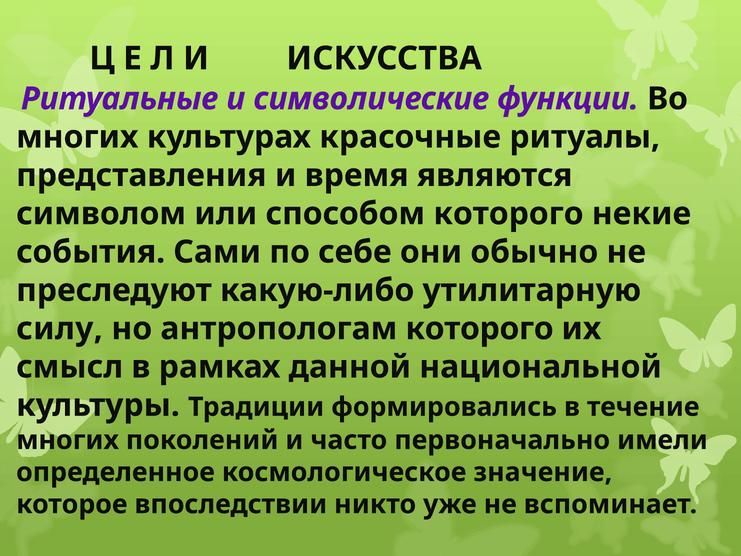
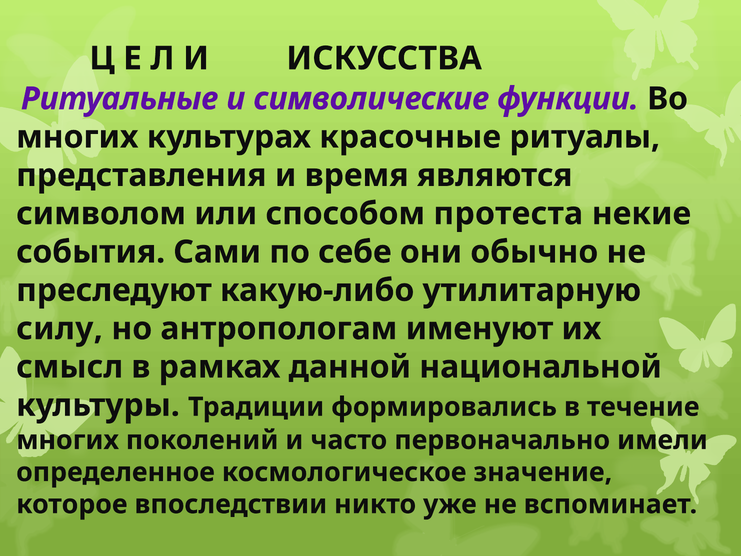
способом которого: которого -> протеста
антропологам которого: которого -> именуют
